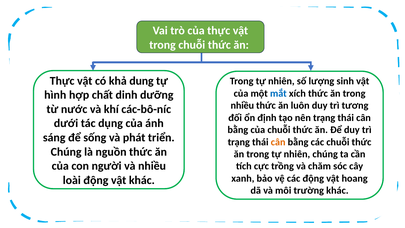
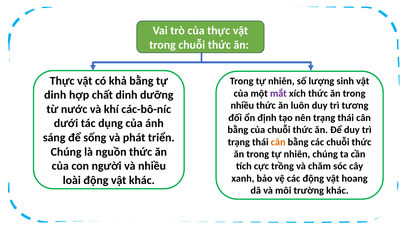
khả dung: dung -> bằng
mắt colour: blue -> purple
hình at (55, 95): hình -> dinh
